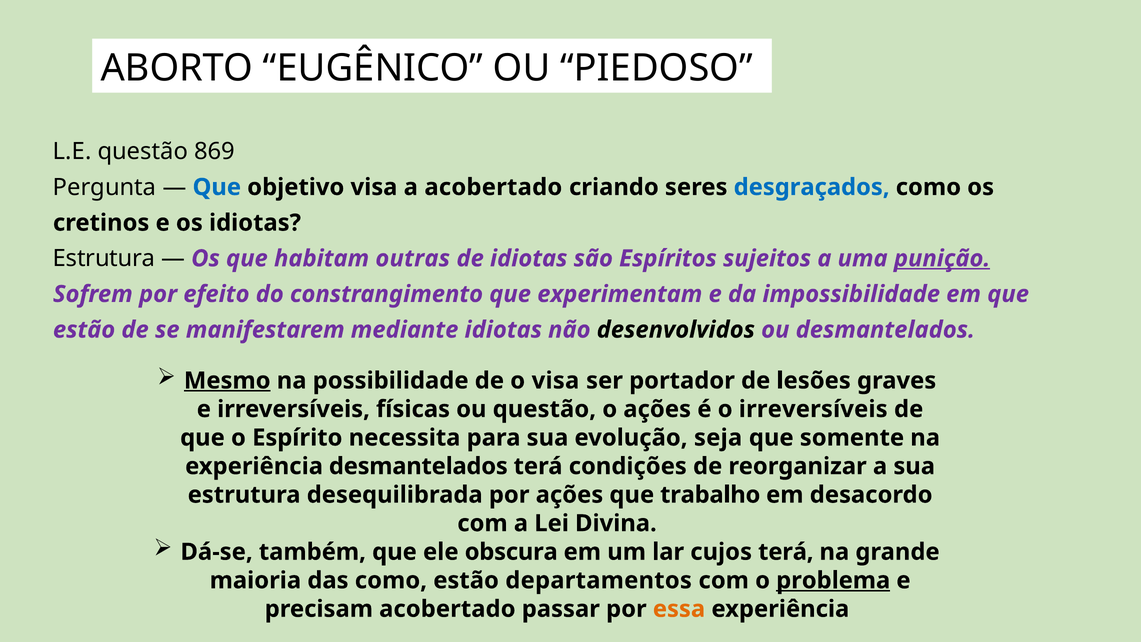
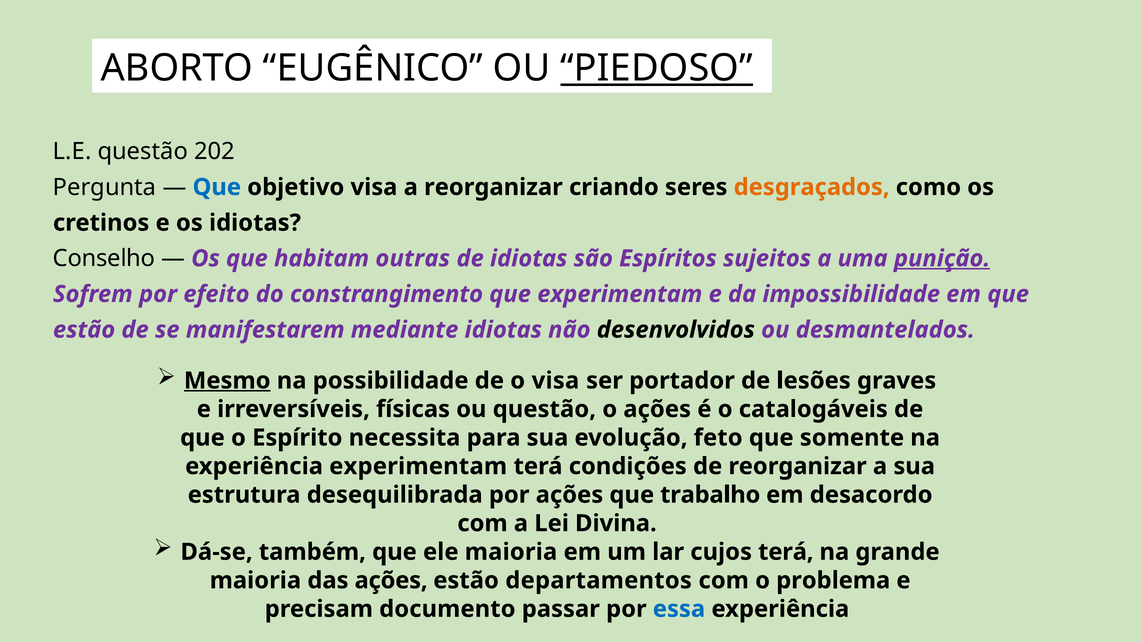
PIEDOSO underline: none -> present
869: 869 -> 202
a acobertado: acobertado -> reorganizar
desgraçados colour: blue -> orange
Estrutura at (104, 258): Estrutura -> Conselho
o irreversíveis: irreversíveis -> catalogáveis
seja: seja -> feto
experiência desmantelados: desmantelados -> experimentam
ele obscura: obscura -> maioria
das como: como -> ações
problema underline: present -> none
precisam acobertado: acobertado -> documento
essa colour: orange -> blue
